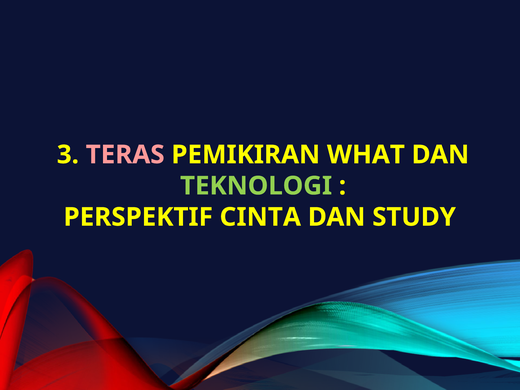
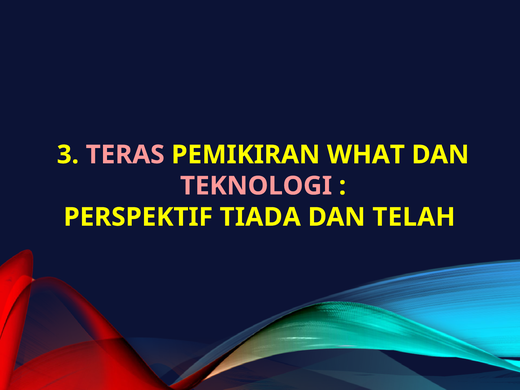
TEKNOLOGI colour: light green -> pink
CINTA: CINTA -> TIADA
STUDY: STUDY -> TELAH
